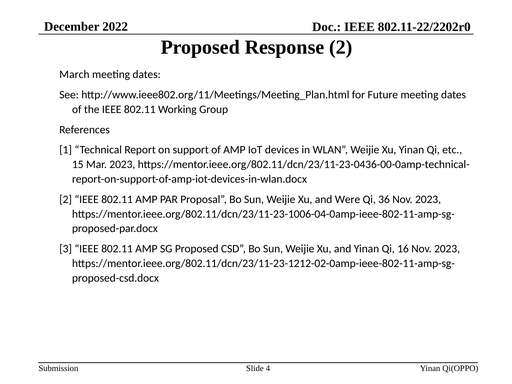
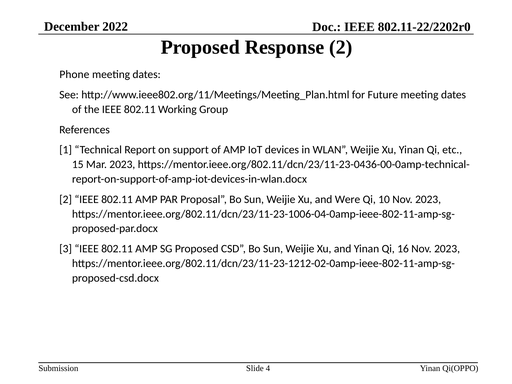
March: March -> Phone
36: 36 -> 10
